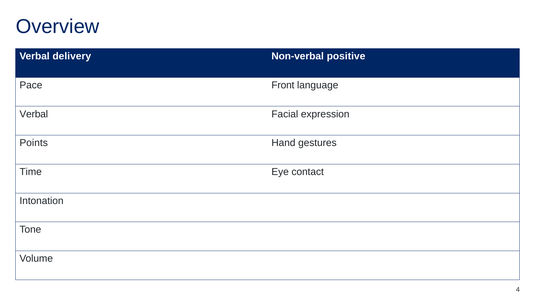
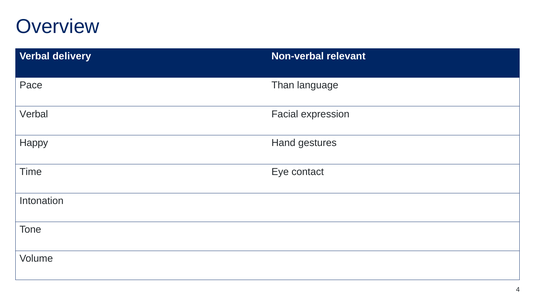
positive: positive -> relevant
Front: Front -> Than
Points: Points -> Happy
